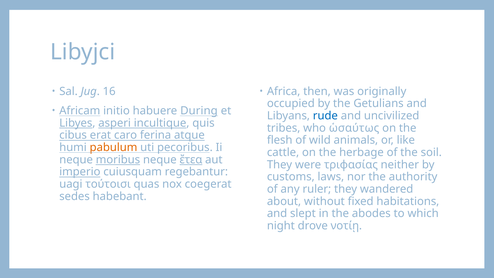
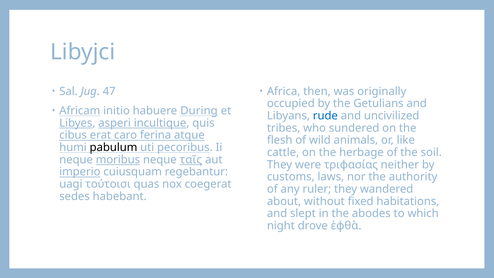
16: 16 -> 47
ὡσαύτως: ὡσαύτως -> sundered
pabulum colour: orange -> black
ἔτεα: ἔτεα -> ταῖς
νοτίῃ: νοτίῃ -> ἑφθὰ
